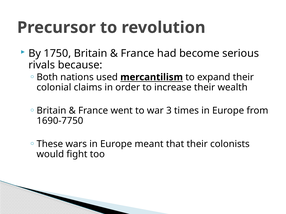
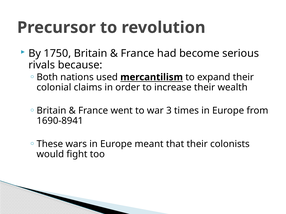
1690-7750: 1690-7750 -> 1690-8941
